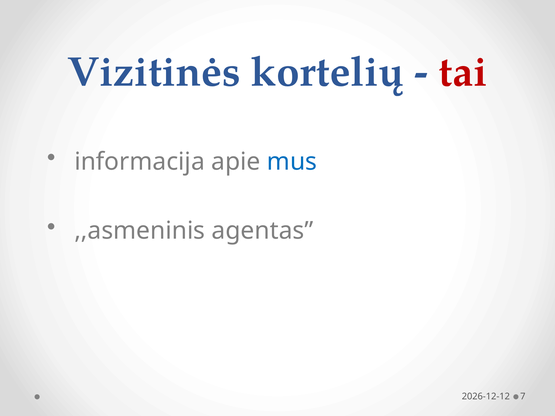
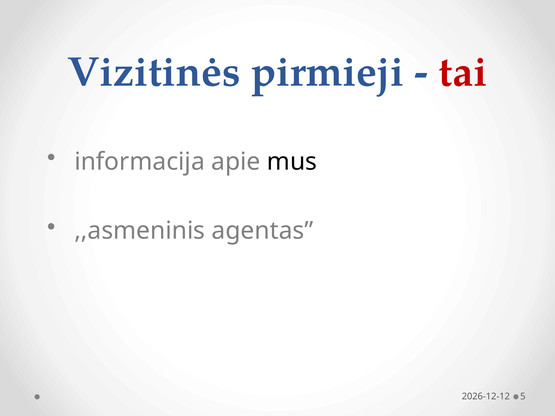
kortelių: kortelių -> pirmieji
mus colour: blue -> black
7: 7 -> 5
